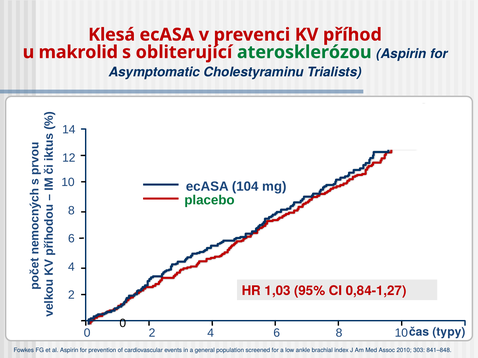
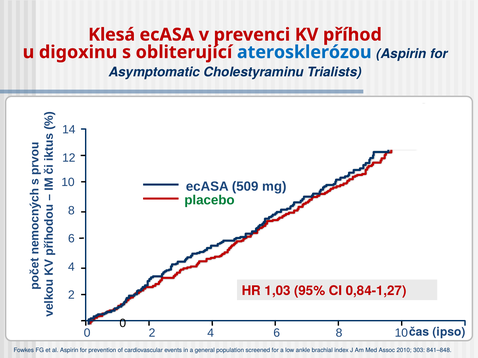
makrolid: makrolid -> digoxinu
aterosklerózou colour: green -> blue
104: 104 -> 509
typy: typy -> ipso
